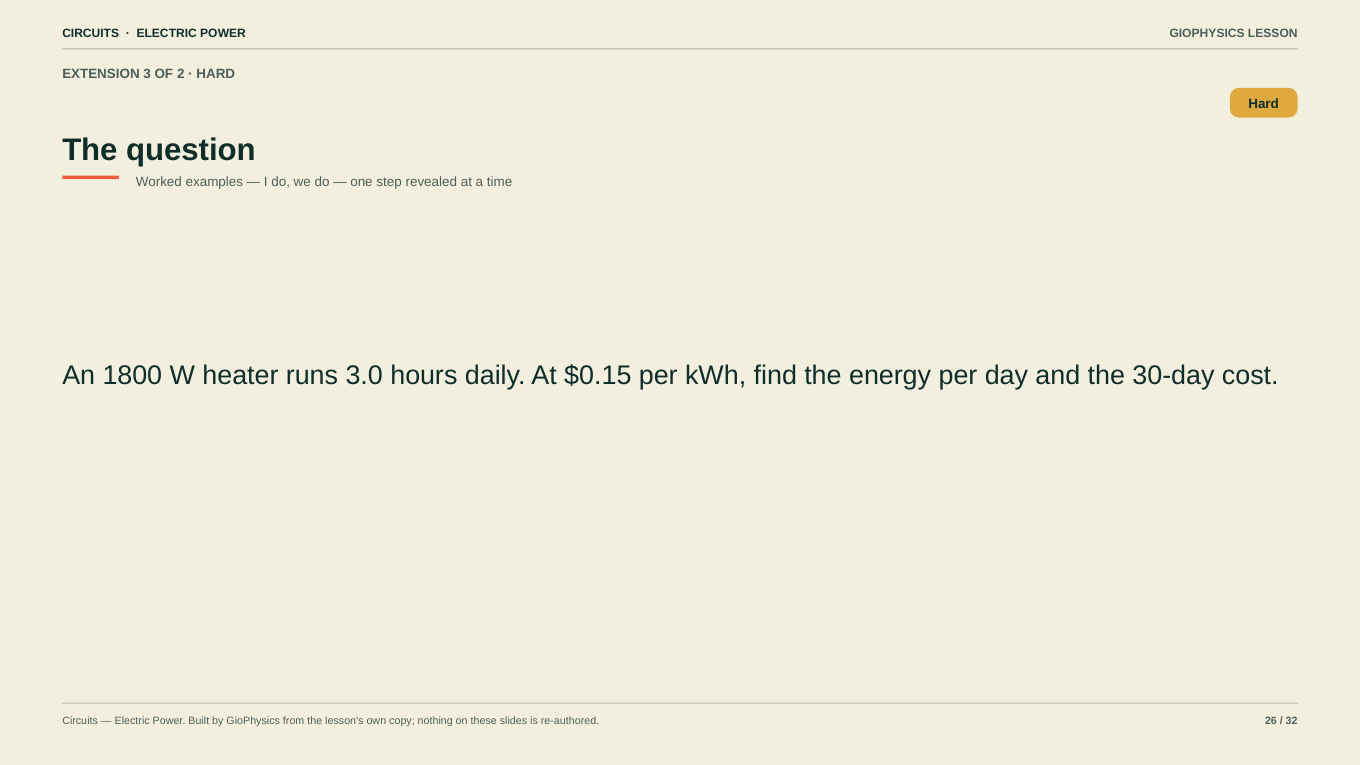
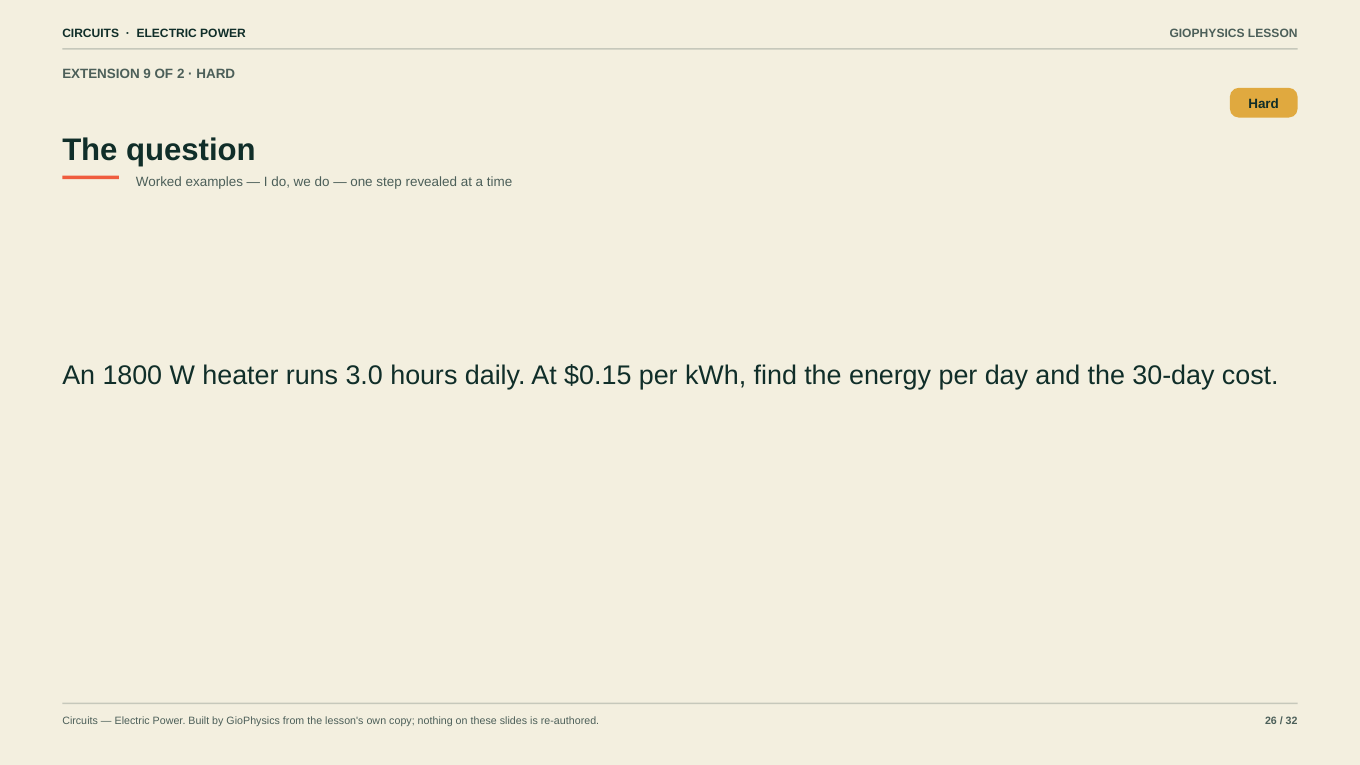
3: 3 -> 9
